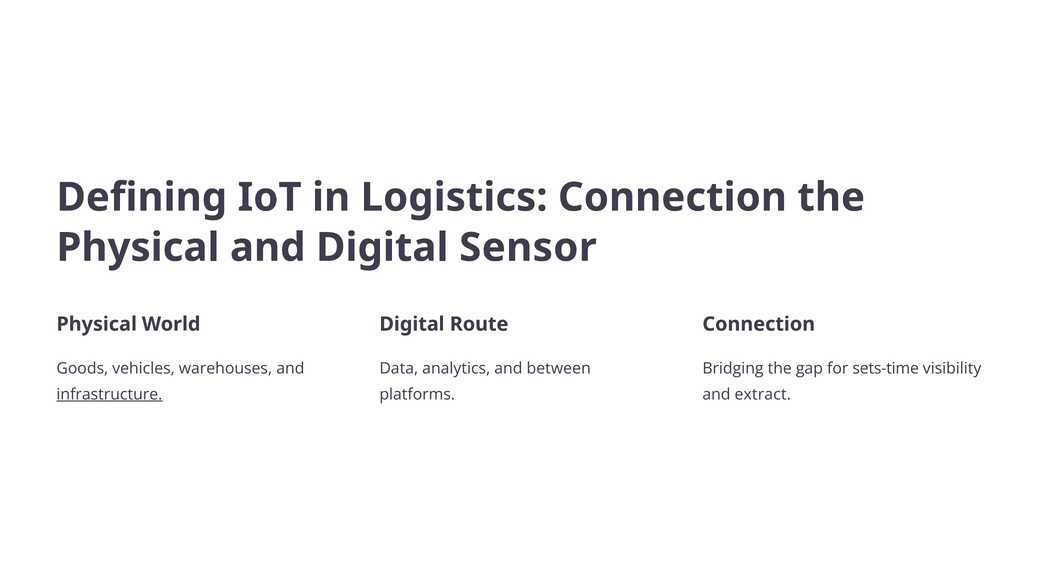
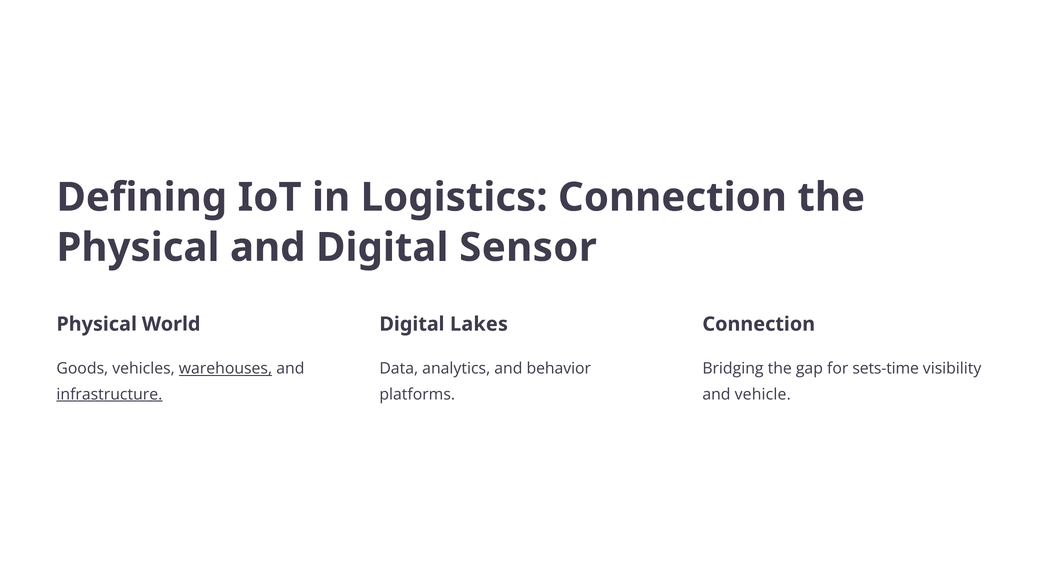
Route: Route -> Lakes
warehouses underline: none -> present
between: between -> behavior
extract: extract -> vehicle
